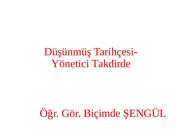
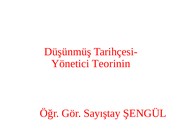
Takdirde: Takdirde -> Teorinin
Biçimde: Biçimde -> Sayıştay
